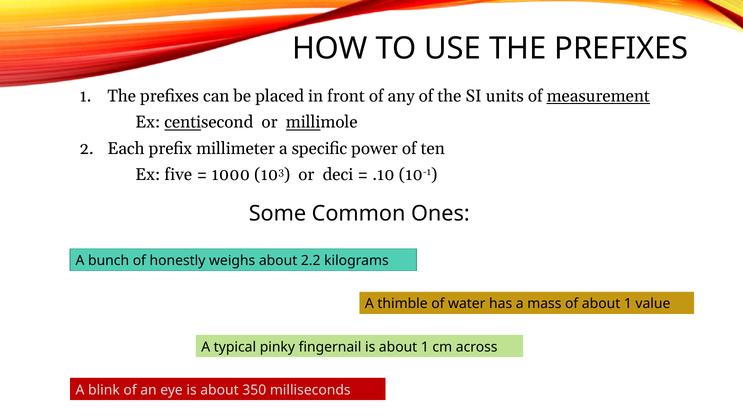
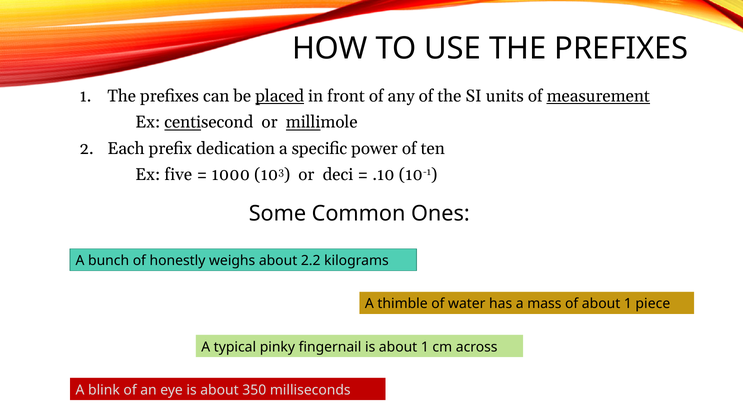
placed underline: none -> present
millimeter: millimeter -> dedication
value: value -> piece
